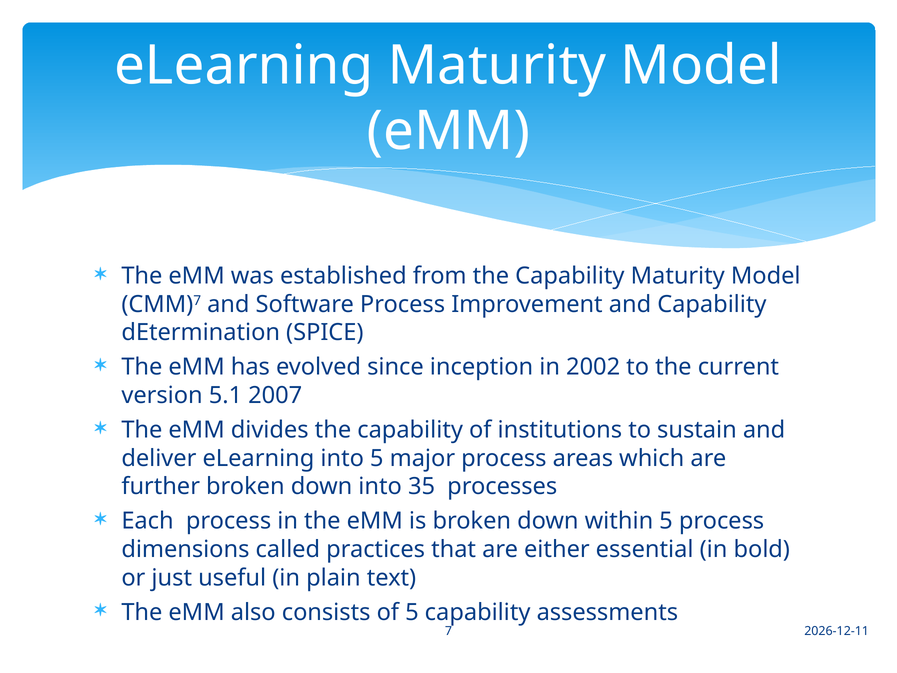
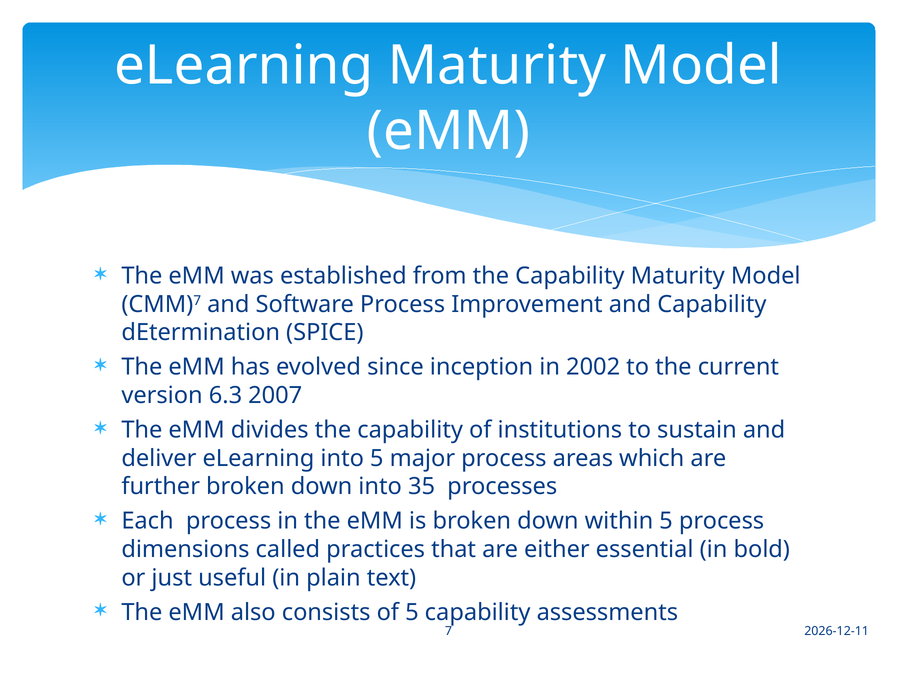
5.1: 5.1 -> 6.3
